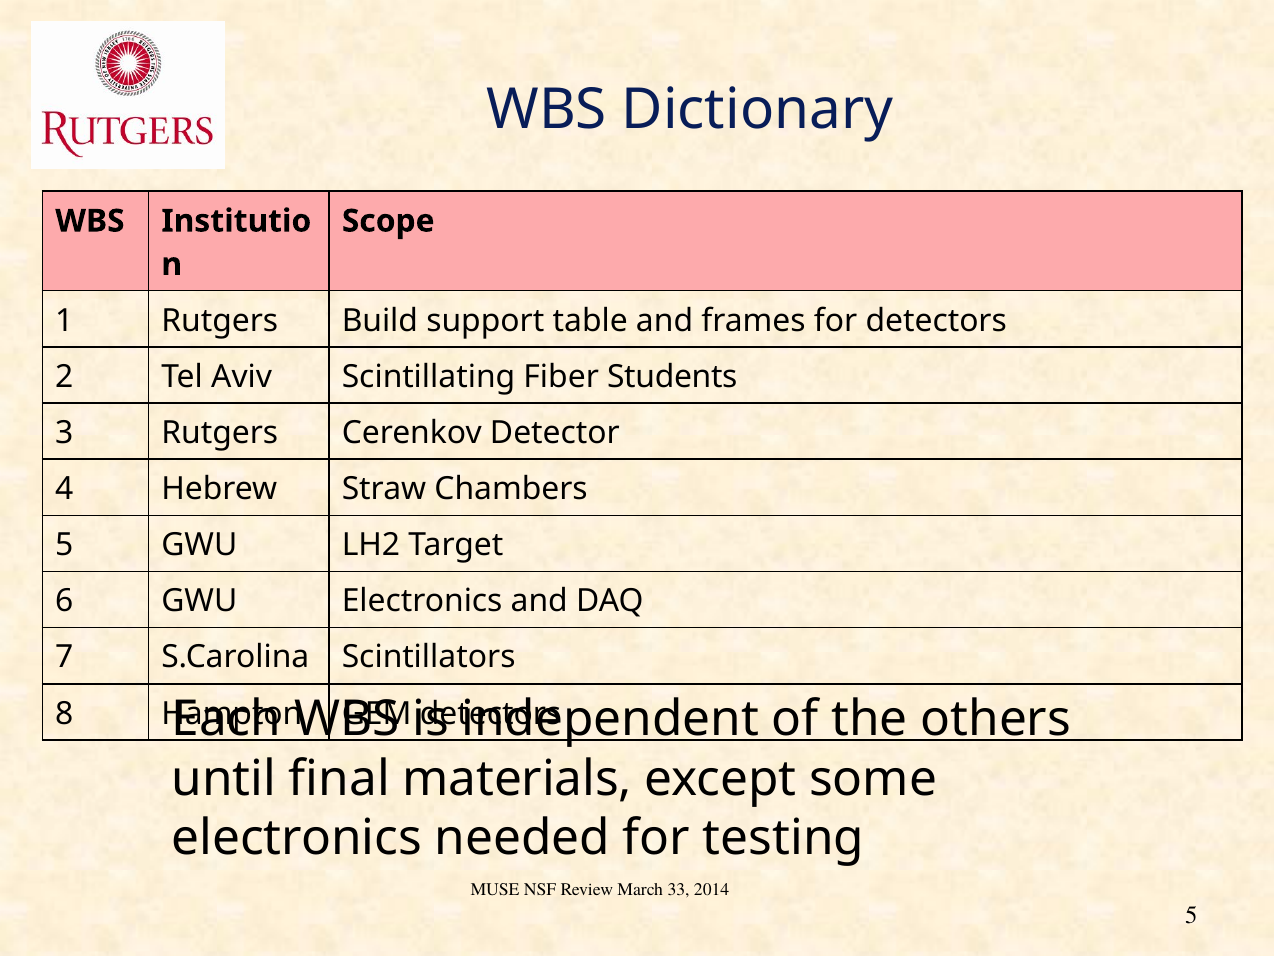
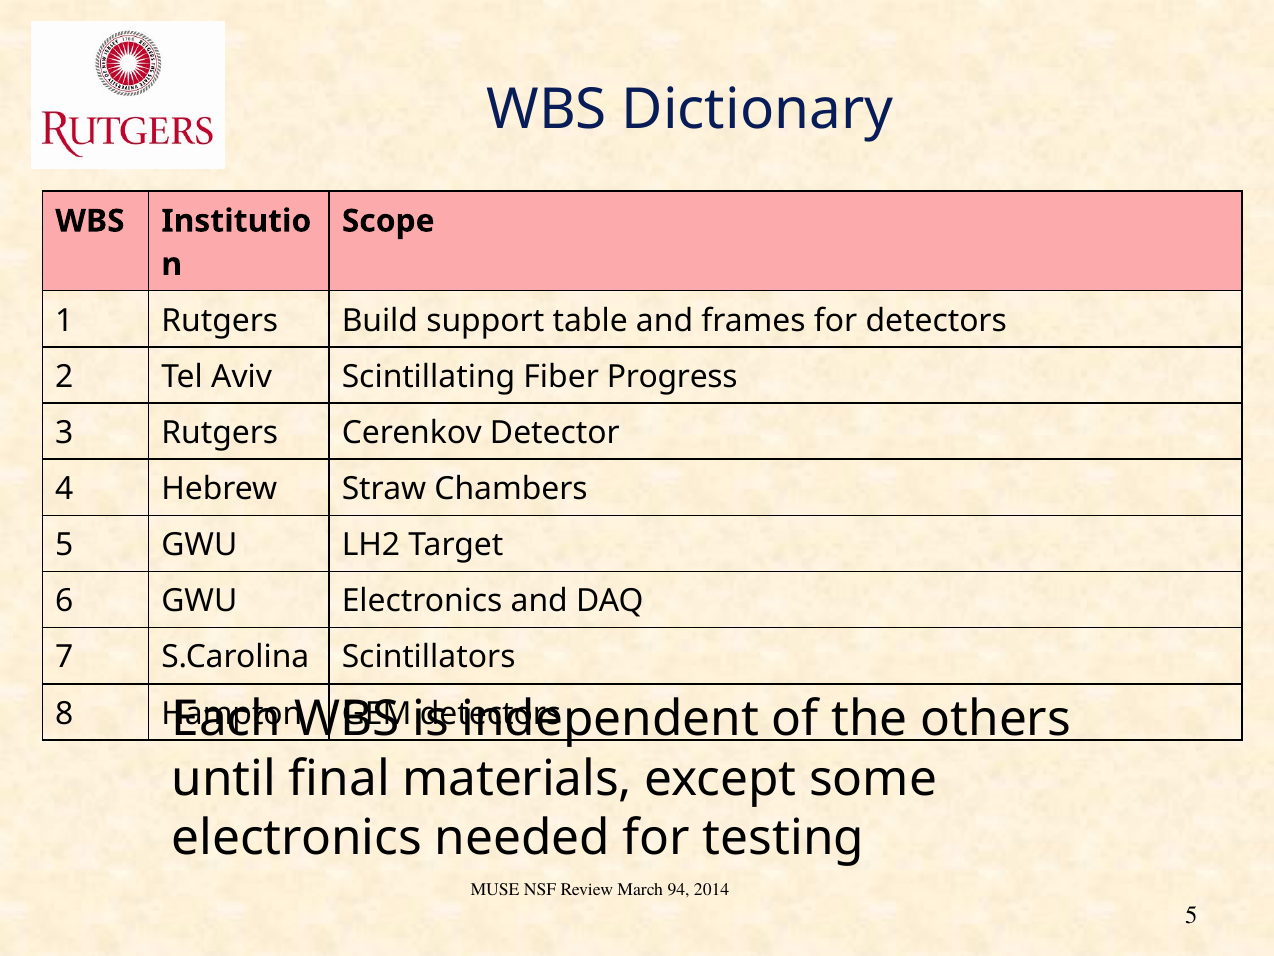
Students: Students -> Progress
33: 33 -> 94
